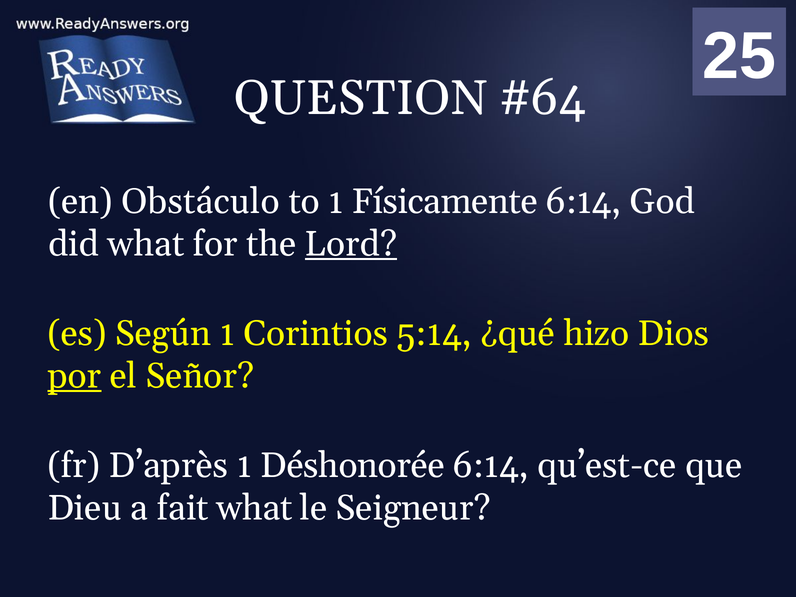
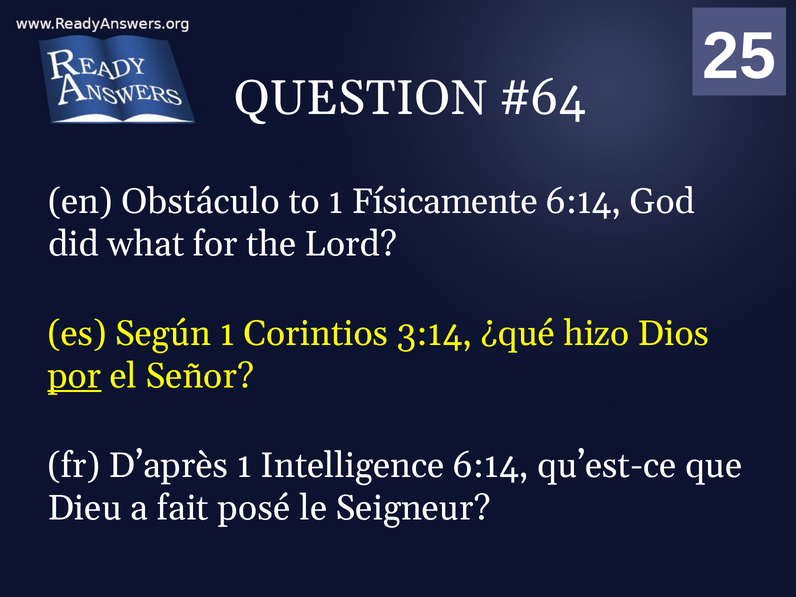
Lord underline: present -> none
5:14: 5:14 -> 3:14
Déshonorée: Déshonorée -> Intelligence
fait what: what -> posé
